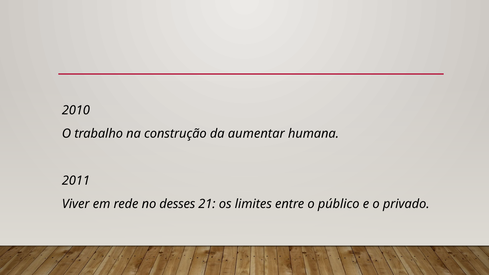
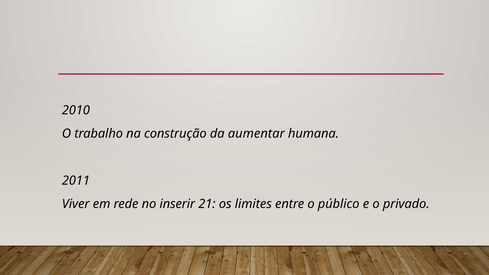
desses: desses -> inserir
